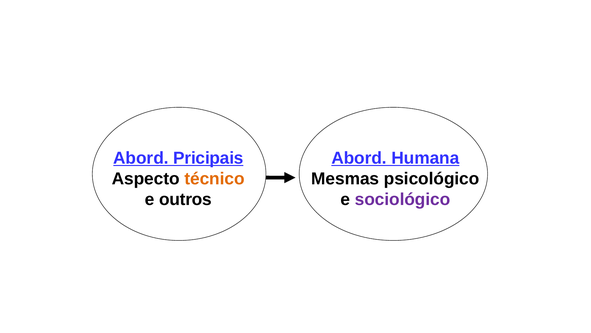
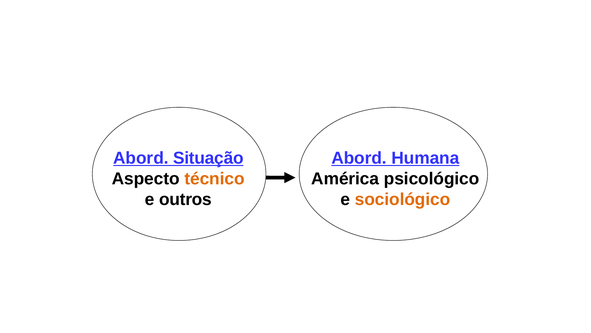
Pricipais: Pricipais -> Situação
Mesmas: Mesmas -> América
sociológico colour: purple -> orange
